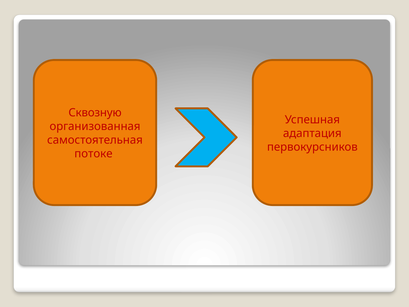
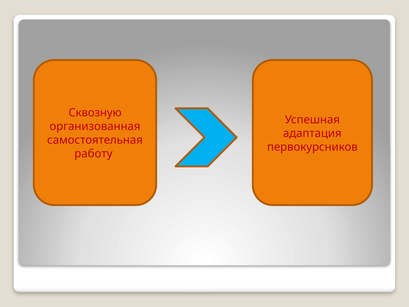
потоке: потоке -> работу
